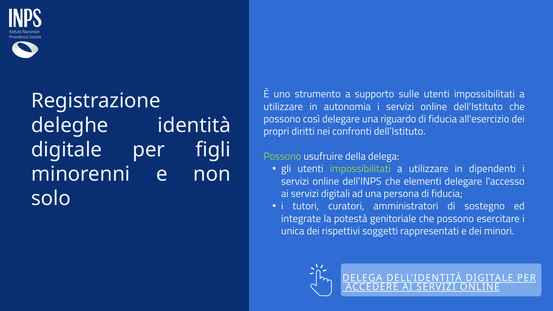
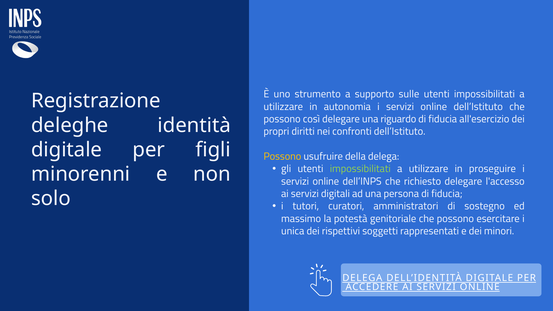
Possono at (282, 156) colour: light green -> yellow
dipendenti: dipendenti -> proseguire
elementi: elementi -> richiesto
integrate: integrate -> massimo
